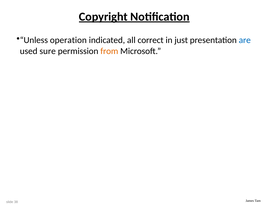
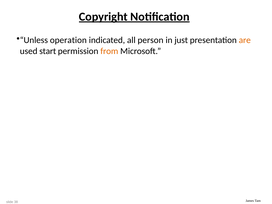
correct: correct -> person
are colour: blue -> orange
sure: sure -> start
